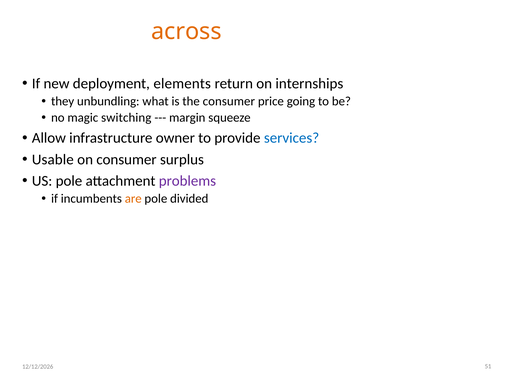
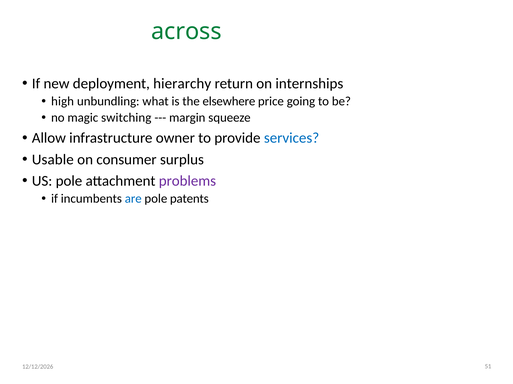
across colour: orange -> green
elements: elements -> hierarchy
they: they -> high
the consumer: consumer -> elsewhere
are colour: orange -> blue
divided: divided -> patents
